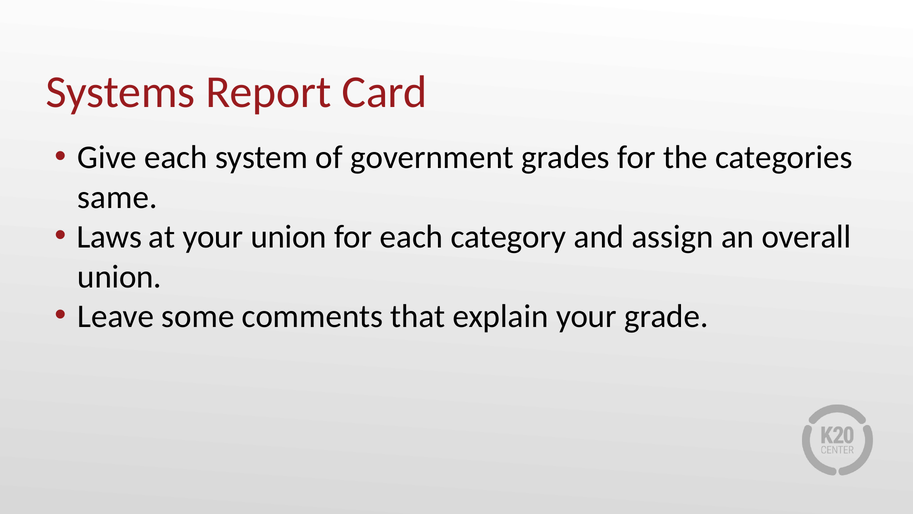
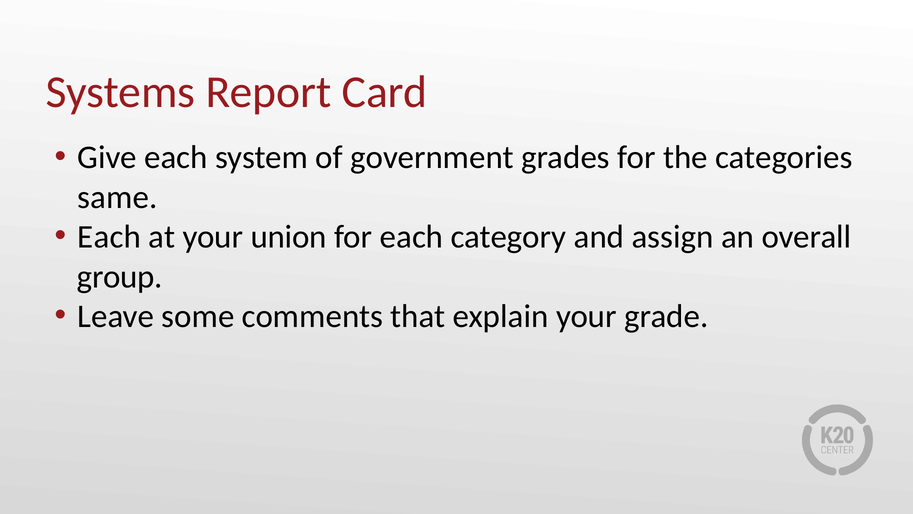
Laws at (109, 237): Laws -> Each
union at (120, 276): union -> group
